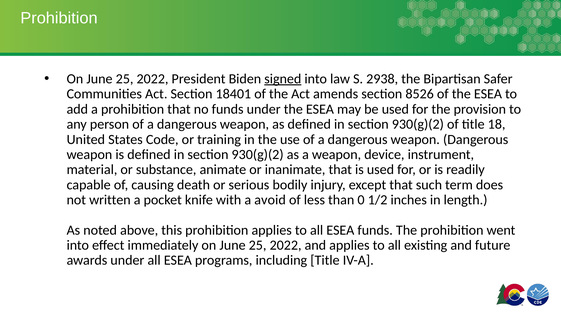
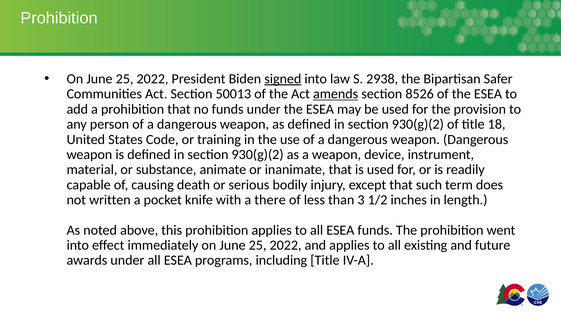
18401: 18401 -> 50013
amends underline: none -> present
avoid: avoid -> there
0: 0 -> 3
